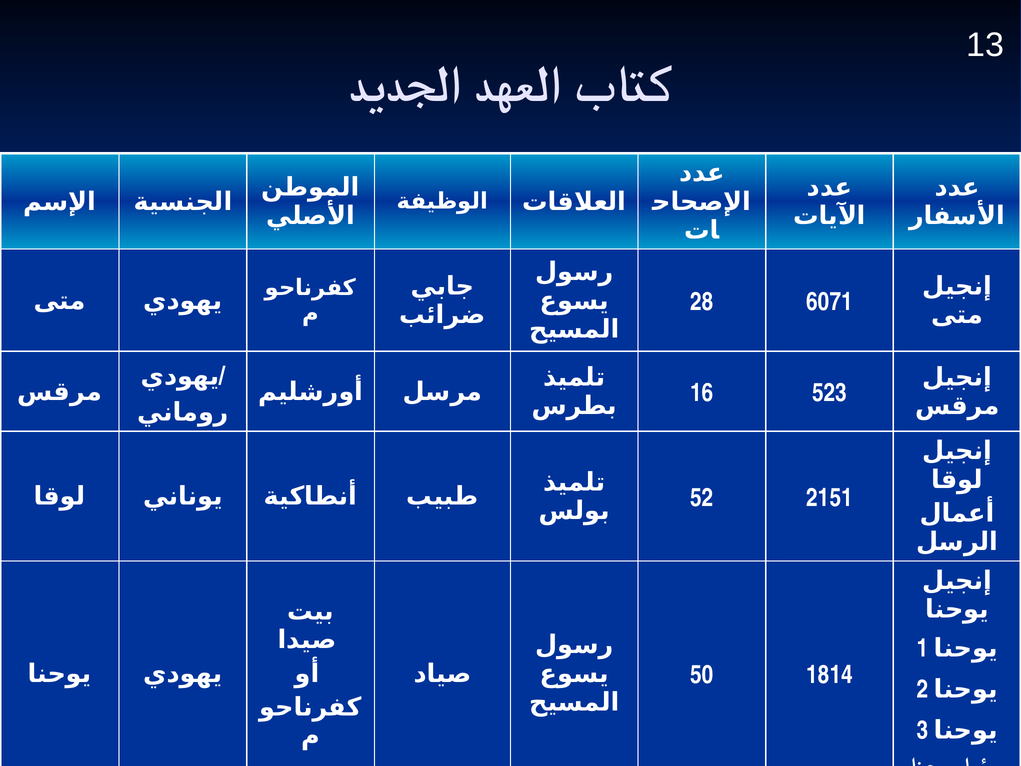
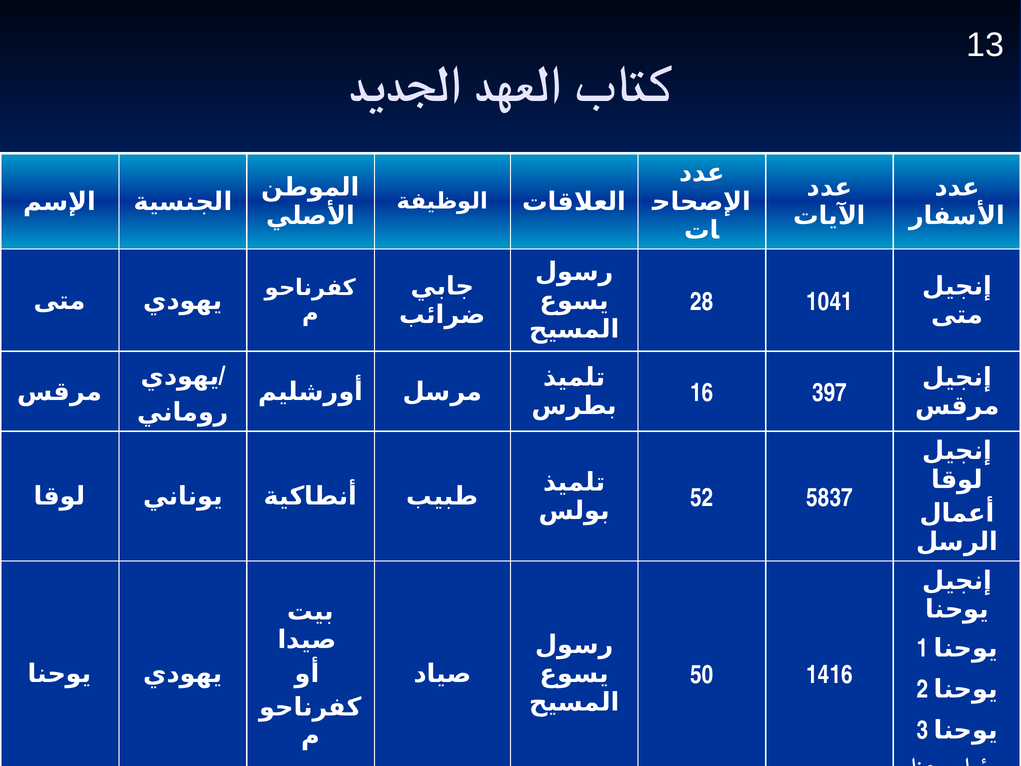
6071: 6071 -> 1041
523: 523 -> 397
2151: 2151 -> 5837
1814: 1814 -> 1416
